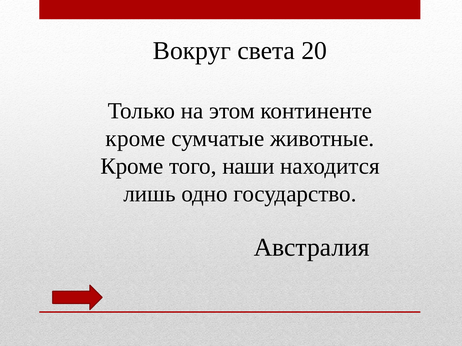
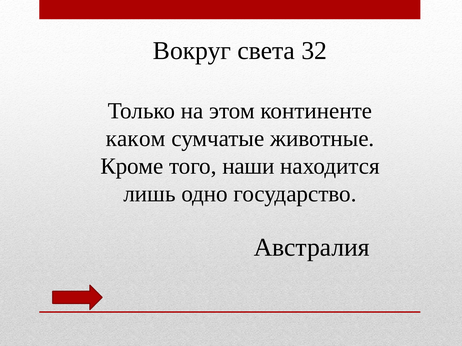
20: 20 -> 32
кроме at (136, 139): кроме -> каком
